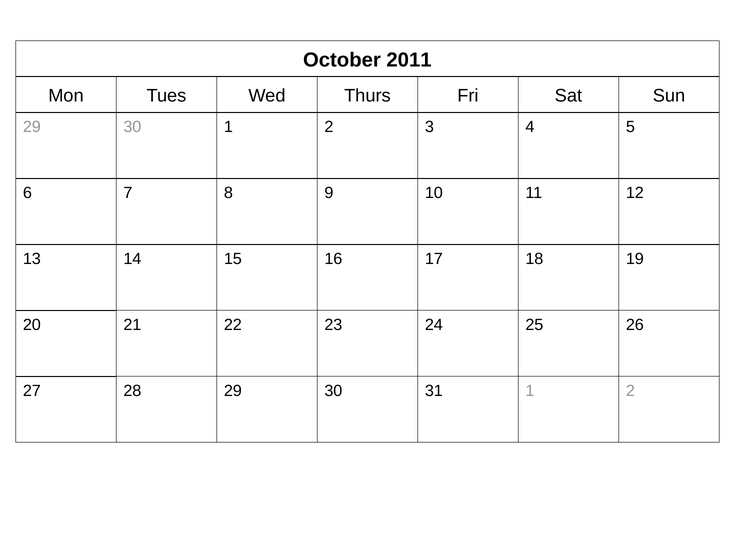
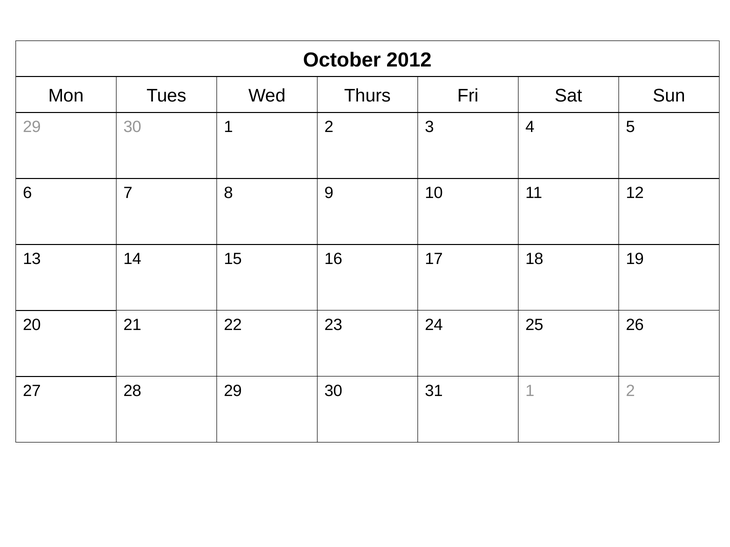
2011: 2011 -> 2012
